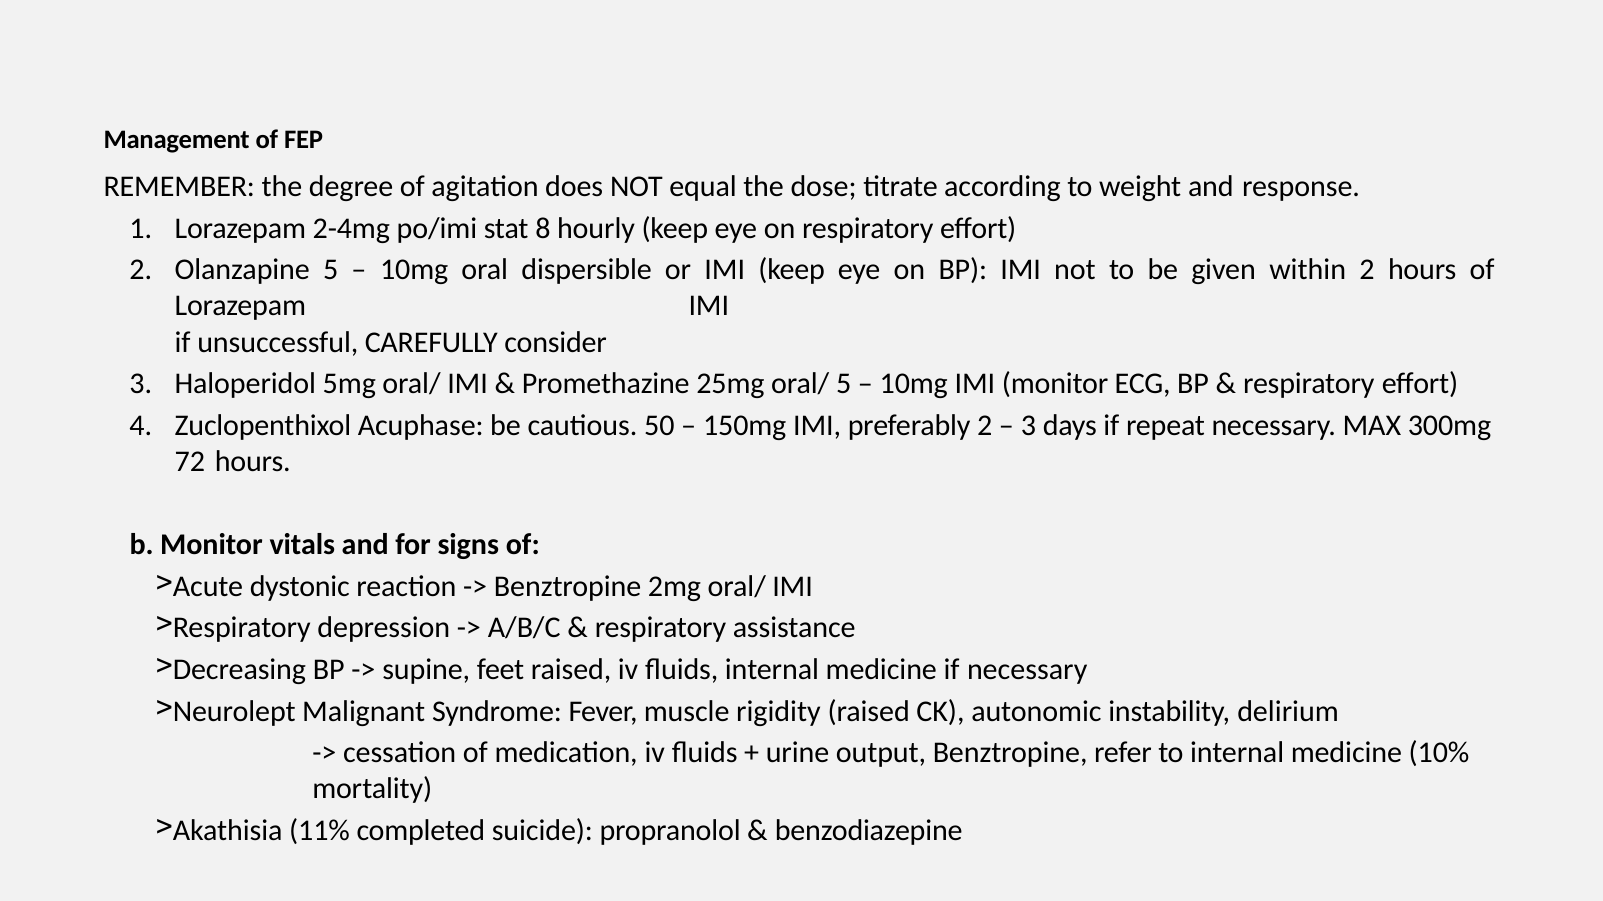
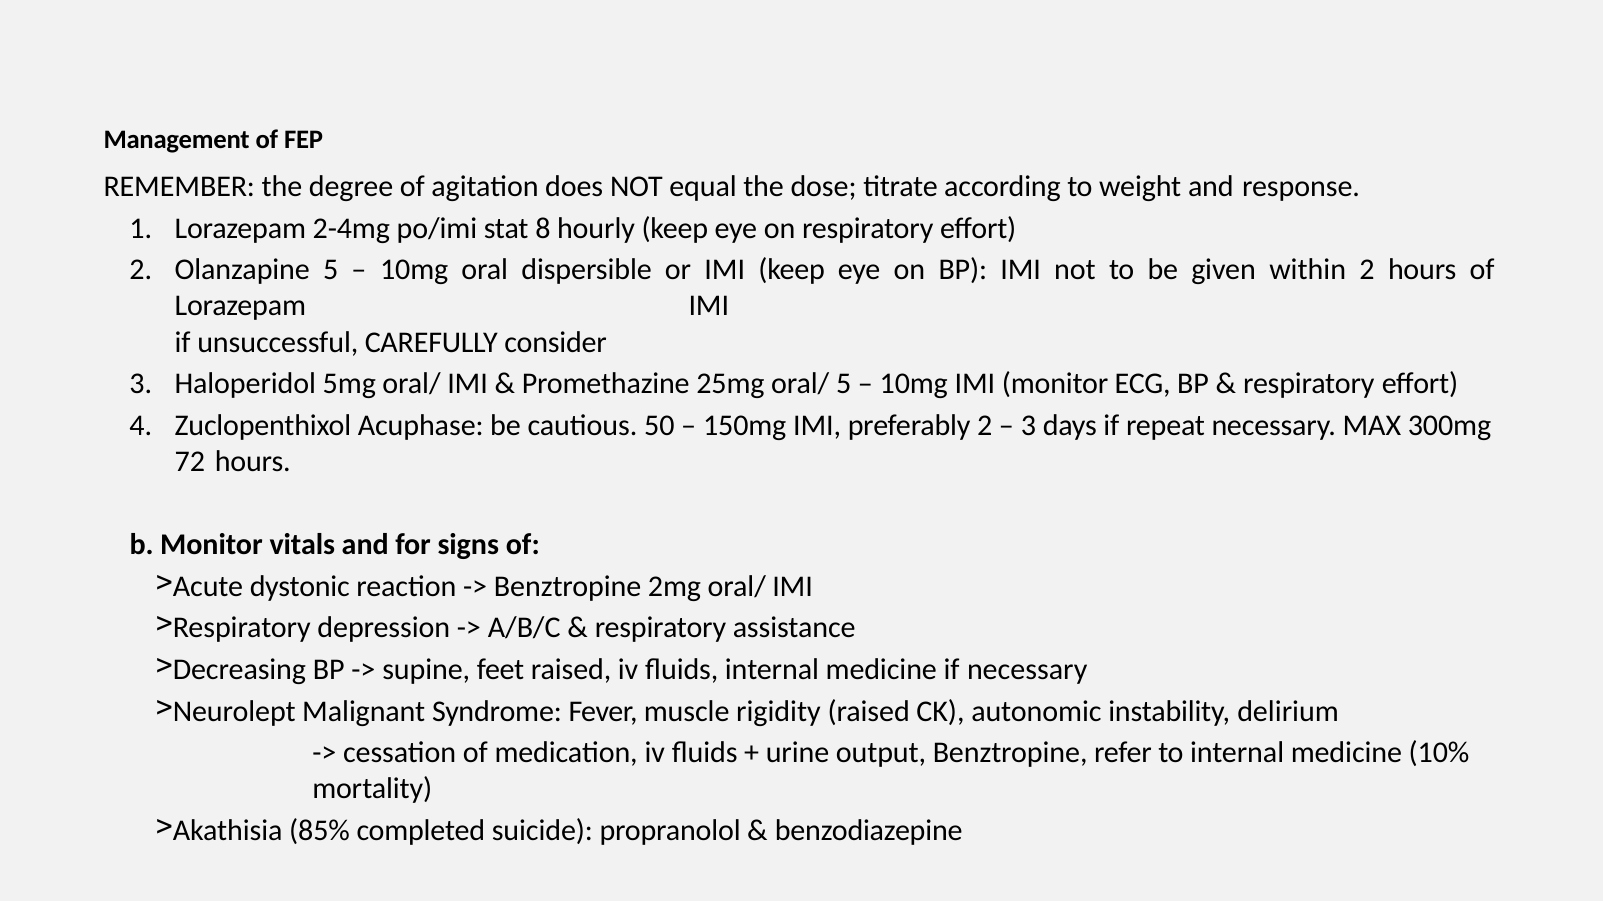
11%: 11% -> 85%
